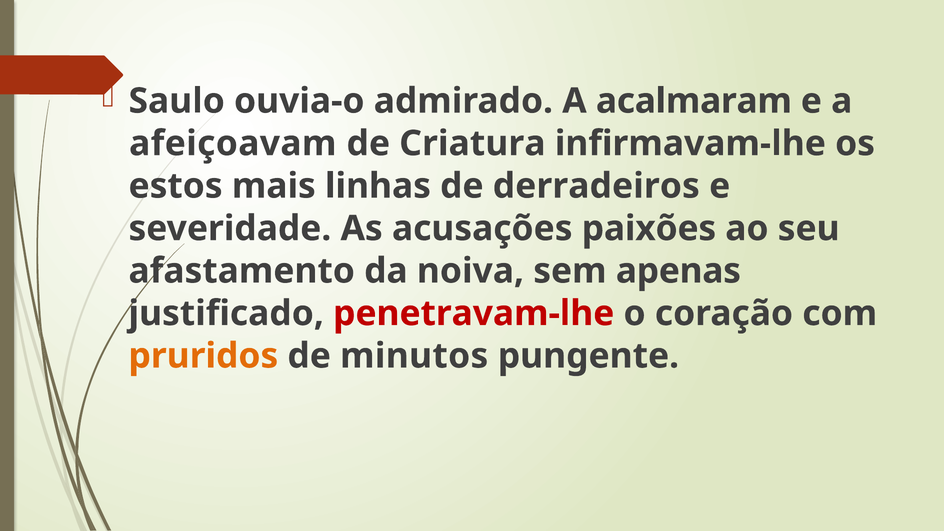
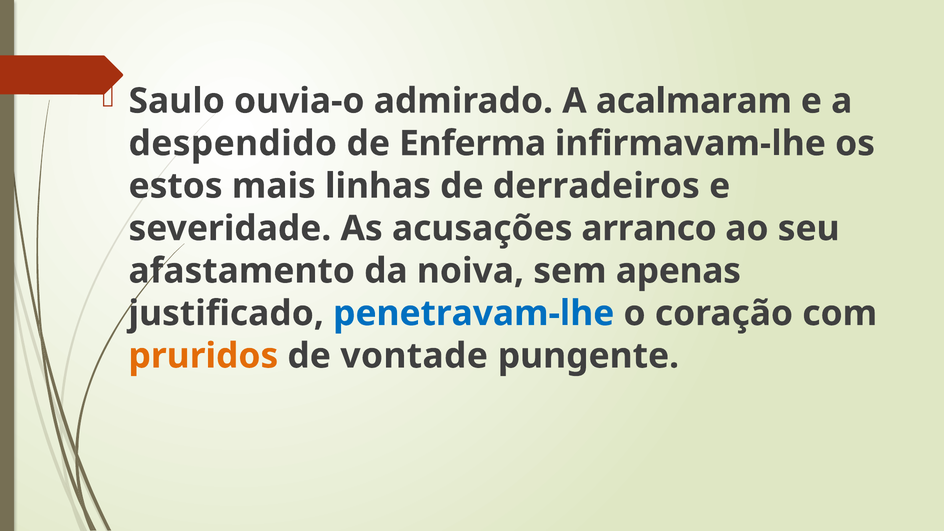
afeiçoavam: afeiçoavam -> despendido
Criatura: Criatura -> Enferma
paixões: paixões -> arranco
penetravam-lhe colour: red -> blue
minutos: minutos -> vontade
